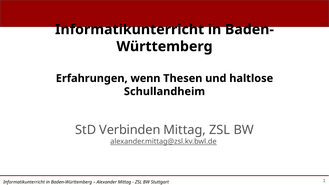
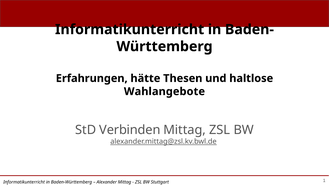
wenn: wenn -> hätte
Schullandheim: Schullandheim -> Wahlangebote
